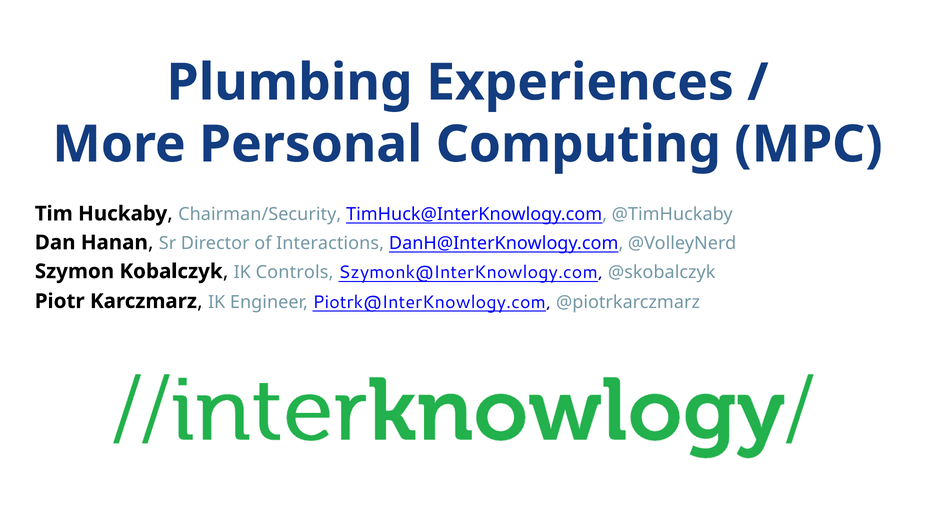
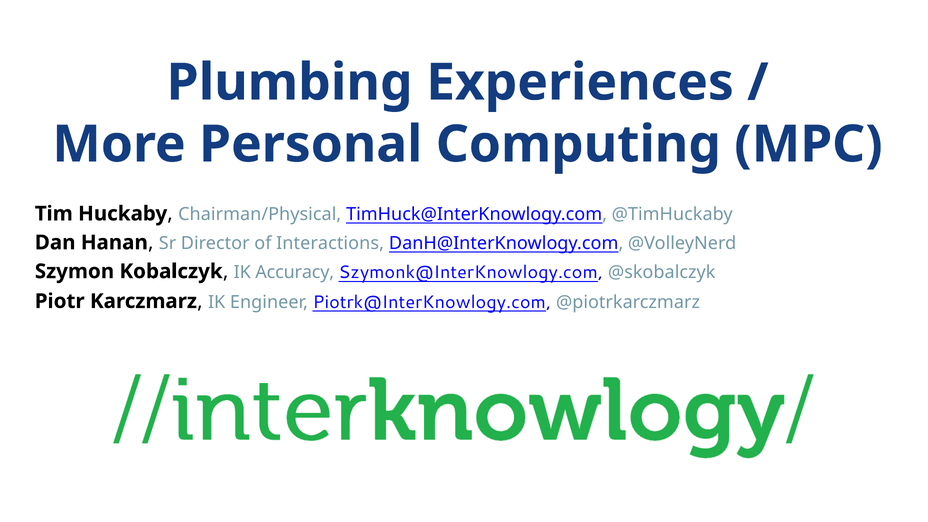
Chairman/Security: Chairman/Security -> Chairman/Physical
Controls: Controls -> Accuracy
